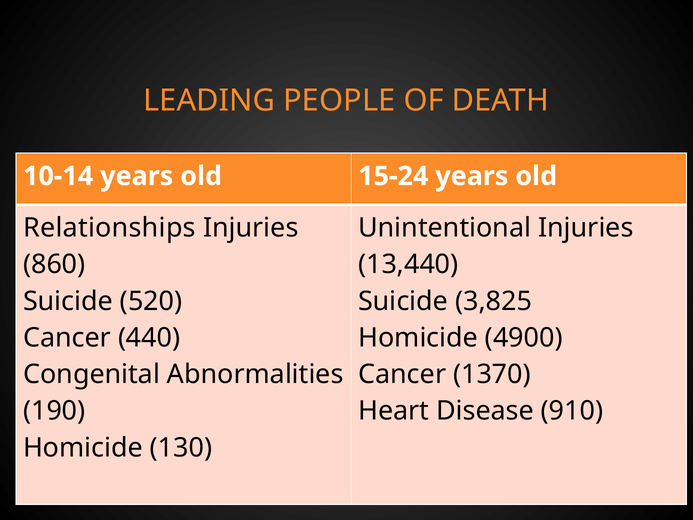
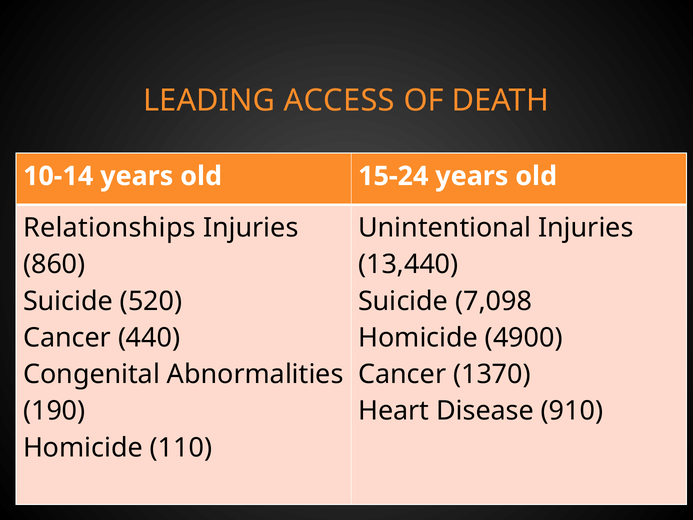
PEOPLE: PEOPLE -> ACCESS
3,825: 3,825 -> 7,098
130: 130 -> 110
